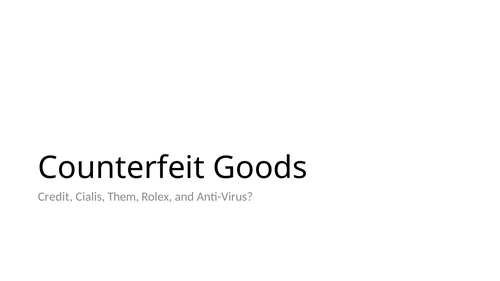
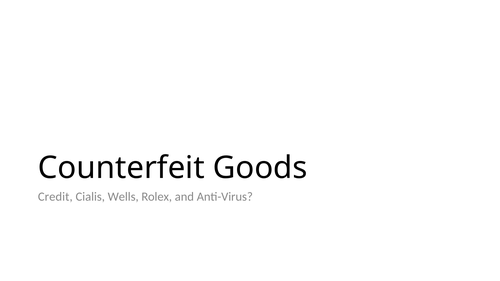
Them: Them -> Wells
